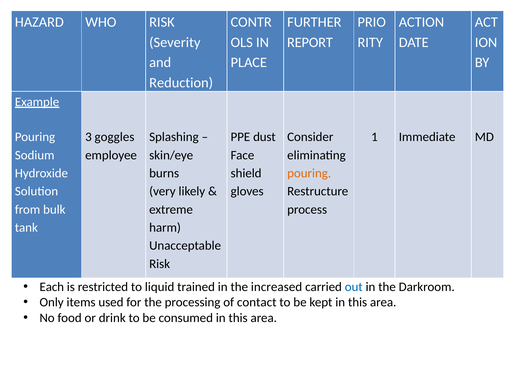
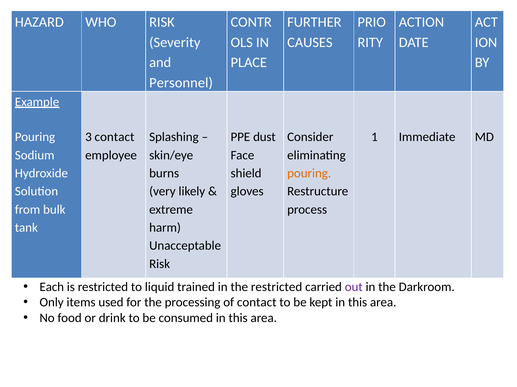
REPORT: REPORT -> CAUSES
Reduction: Reduction -> Personnel
3 goggles: goggles -> contact
the increased: increased -> restricted
out colour: blue -> purple
